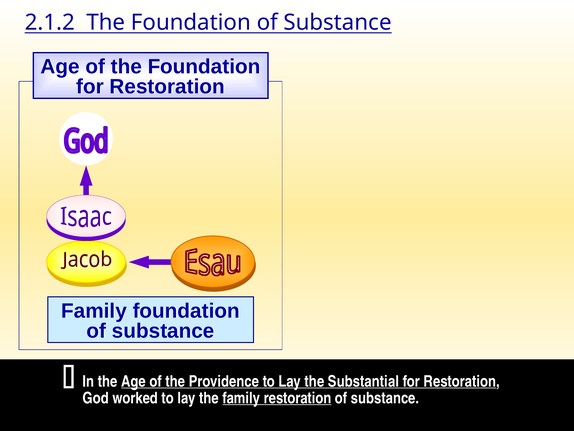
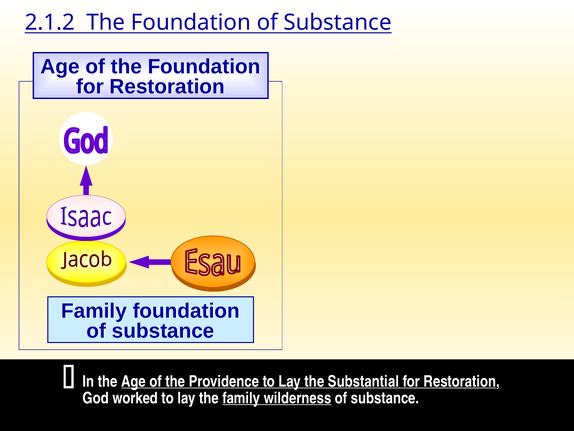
family restoration: restoration -> wilderness
